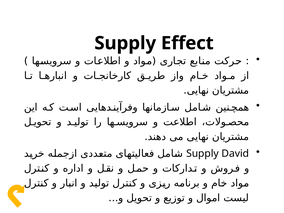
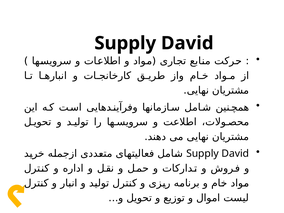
Effect at (187, 43): Effect -> David
